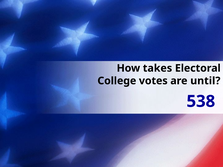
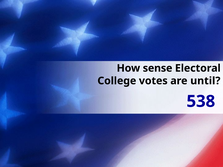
takes: takes -> sense
